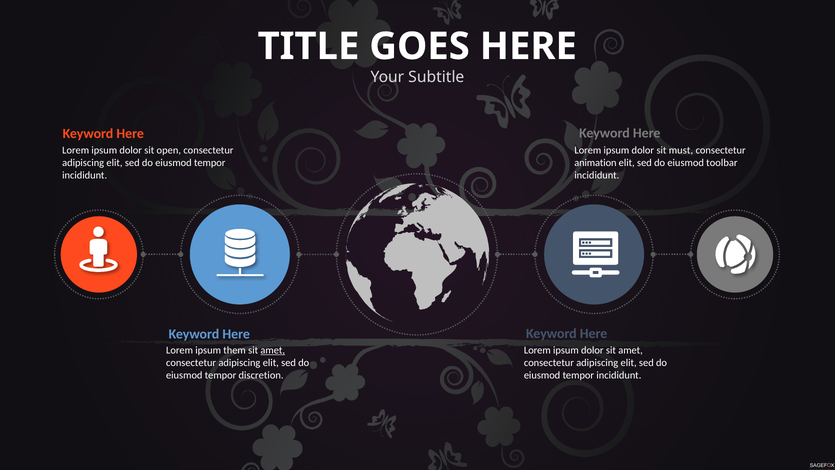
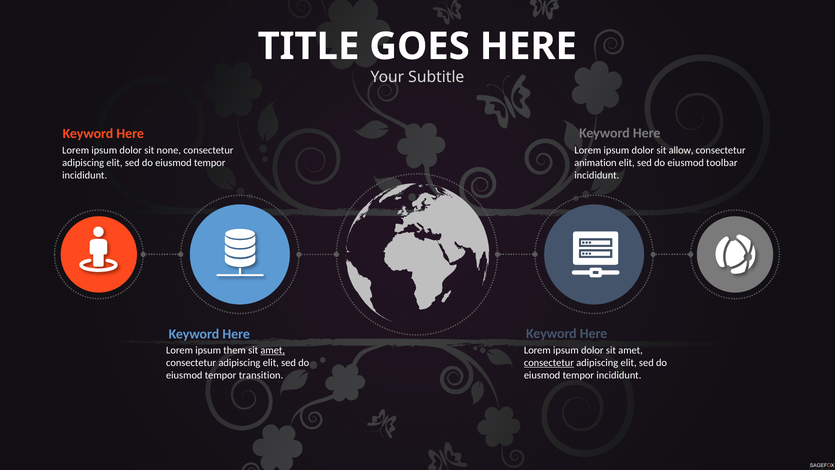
open: open -> none
must: must -> allow
consectetur at (549, 362) underline: none -> present
discretion: discretion -> transition
